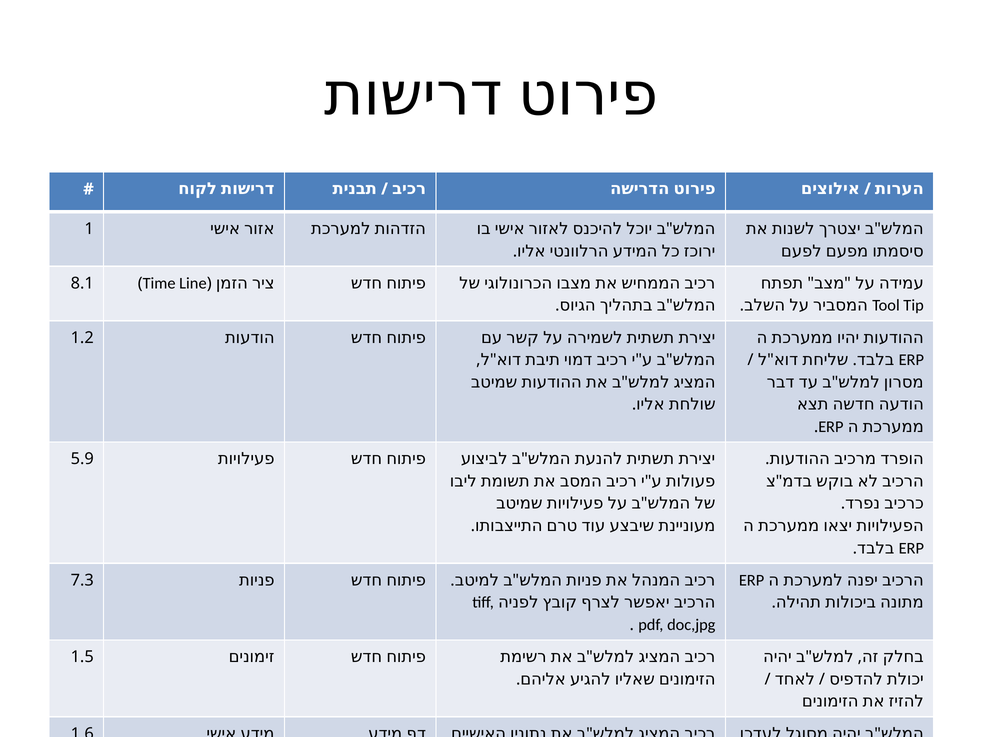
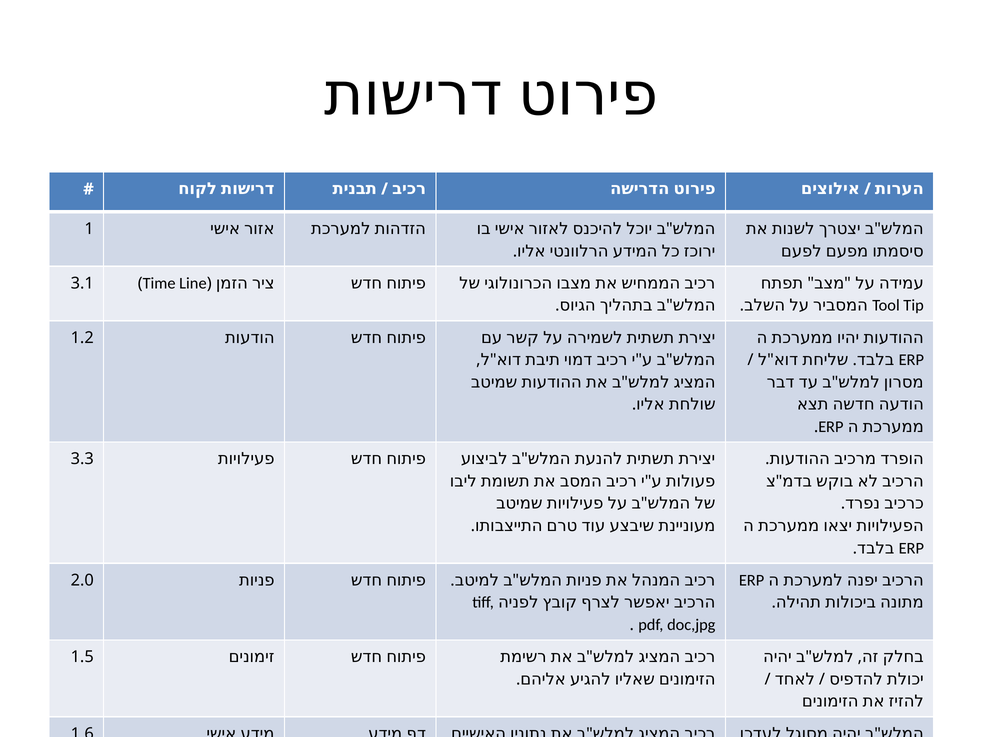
8.1: 8.1 -> 3.1
5.9: 5.9 -> 3.3
7.3: 7.3 -> 2.0
